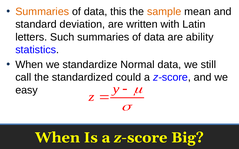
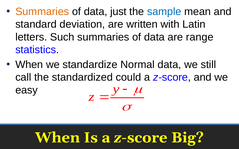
this: this -> just
sample colour: orange -> blue
ability: ability -> range
